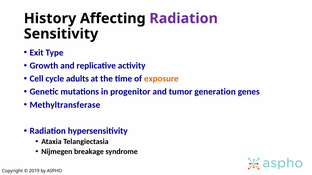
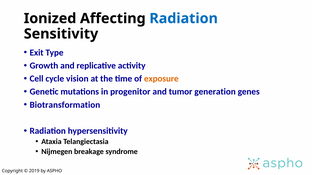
History: History -> Ionized
Radiation at (184, 18) colour: purple -> blue
adults: adults -> vision
Methyltransferase: Methyltransferase -> Biotransformation
